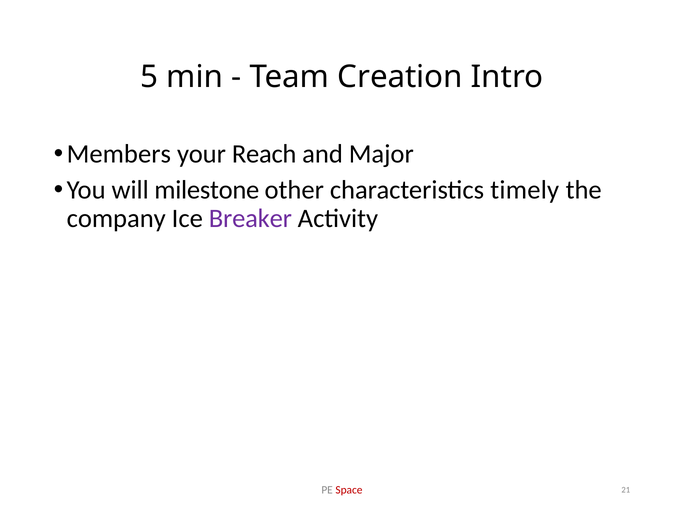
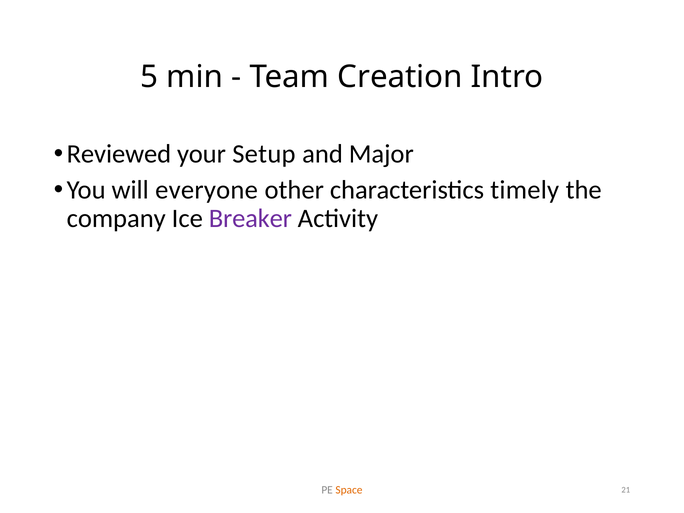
Members: Members -> Reviewed
Reach: Reach -> Setup
milestone: milestone -> everyone
Space colour: red -> orange
